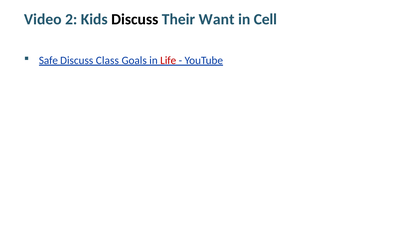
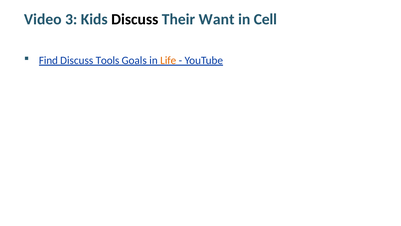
2: 2 -> 3
Safe: Safe -> Find
Class: Class -> Tools
Life colour: red -> orange
